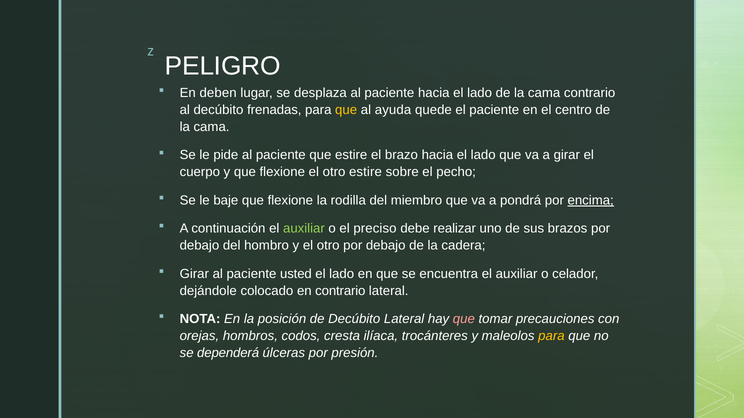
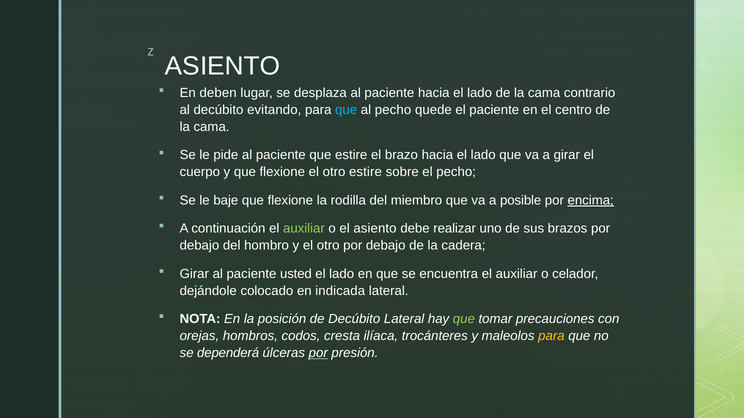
PELIGRO at (223, 66): PELIGRO -> ASIENTO
frenadas: frenadas -> evitando
que at (346, 110) colour: yellow -> light blue
al ayuda: ayuda -> pecho
pondrá: pondrá -> posible
el preciso: preciso -> asiento
en contrario: contrario -> indicada
que at (464, 319) colour: pink -> light green
por at (318, 353) underline: none -> present
